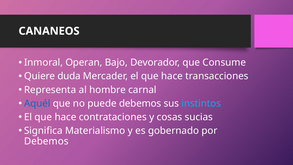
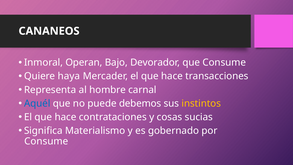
duda: duda -> haya
instintos colour: light blue -> yellow
Debemos at (46, 141): Debemos -> Consume
